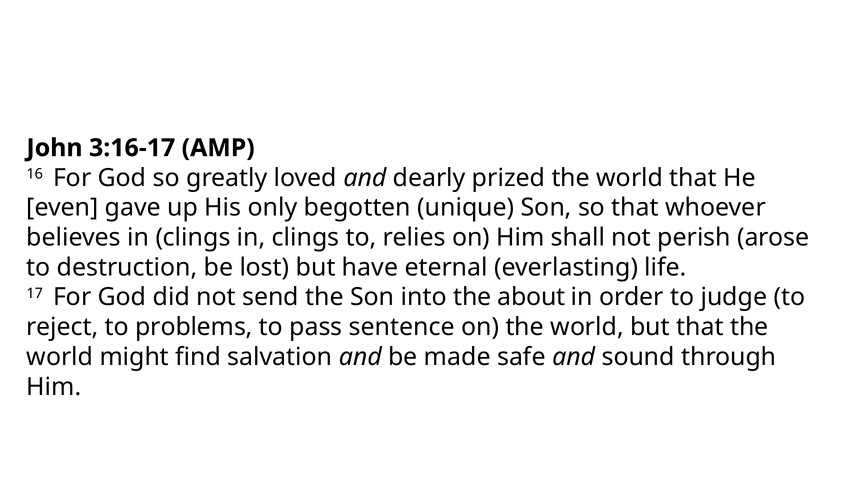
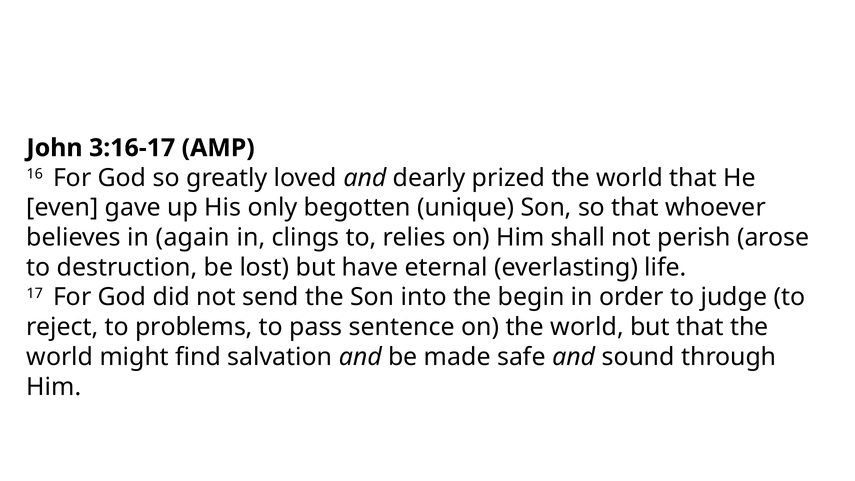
believes in clings: clings -> again
about: about -> begin
